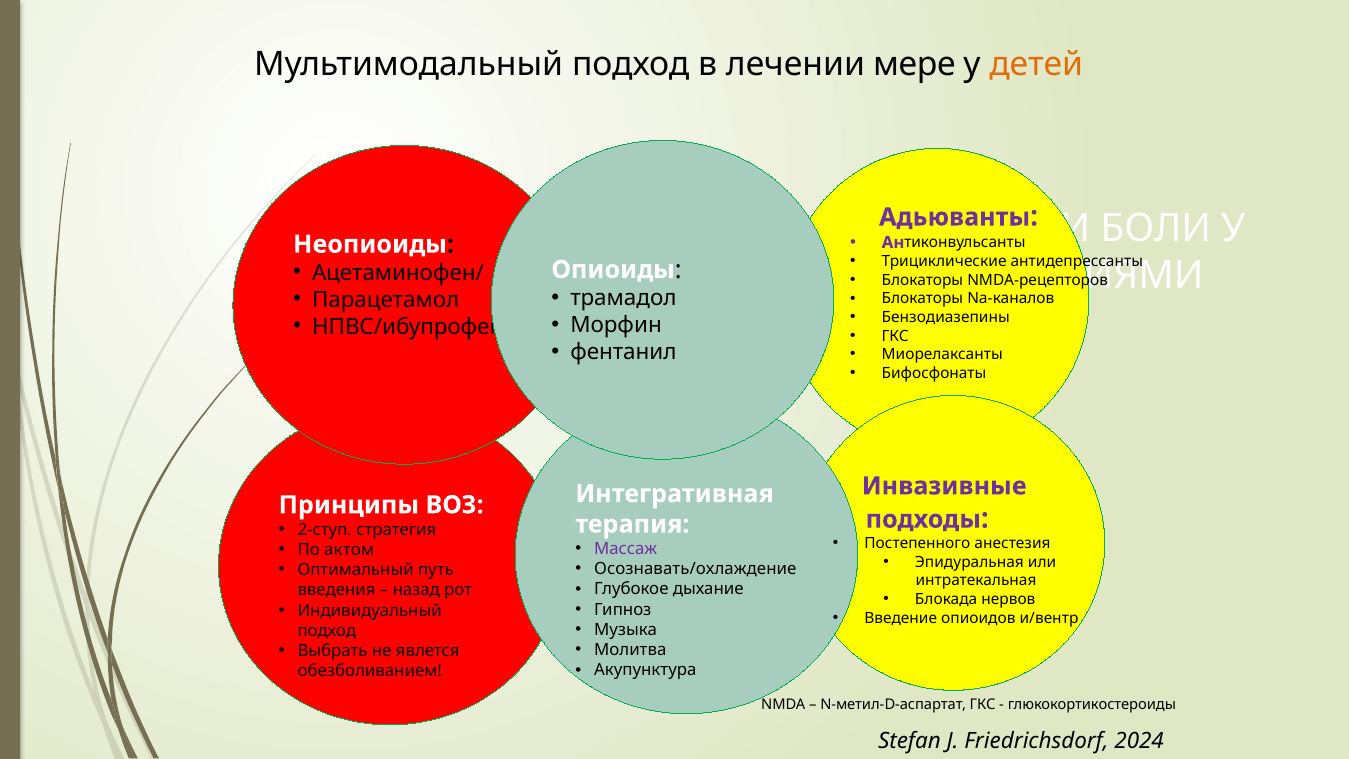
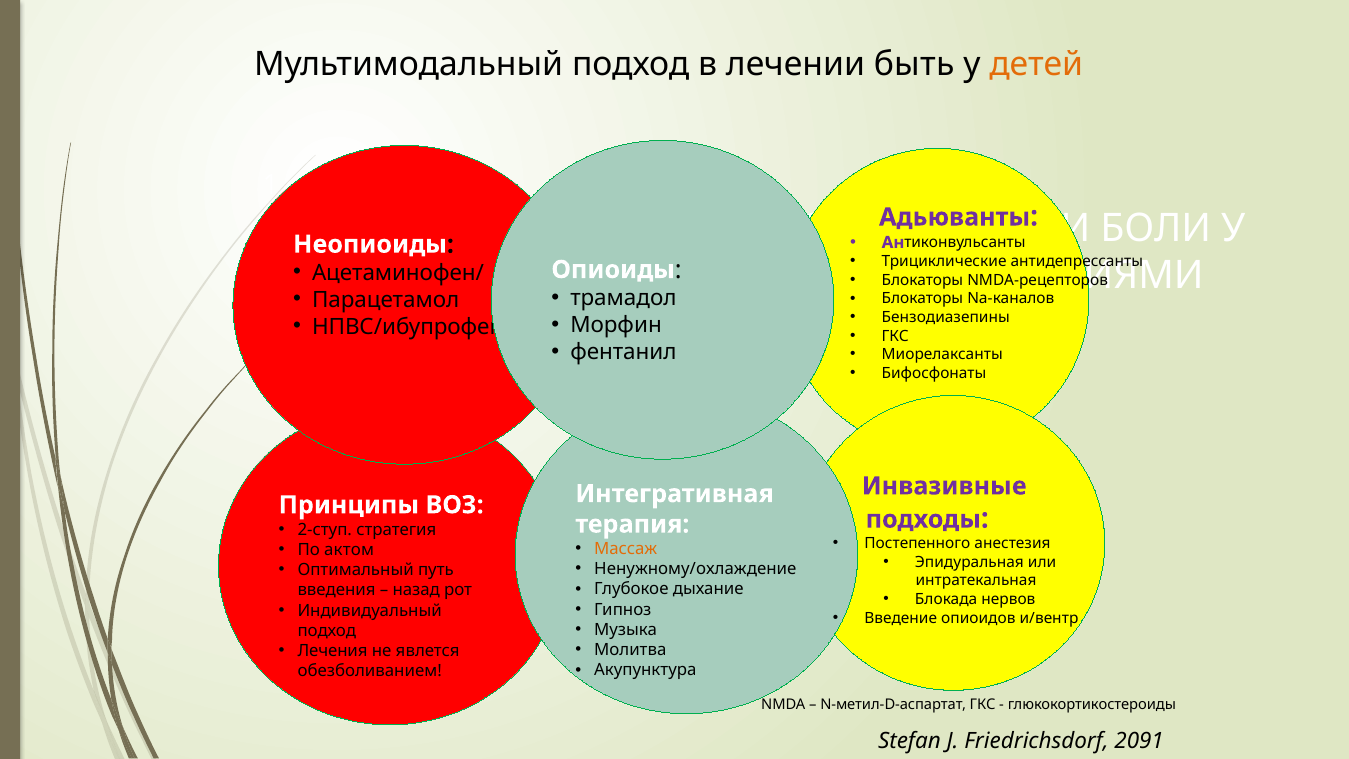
мере: мере -> быть
Массаж colour: purple -> orange
Осознавать/охлаждение: Осознавать/охлаждение -> Ненужному/охлаждение
Выбрать: Выбрать -> Лечения
2024: 2024 -> 2091
